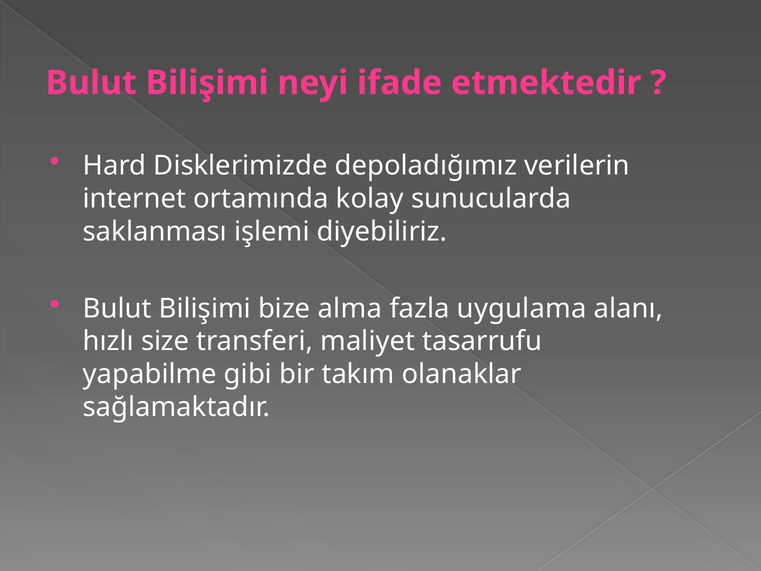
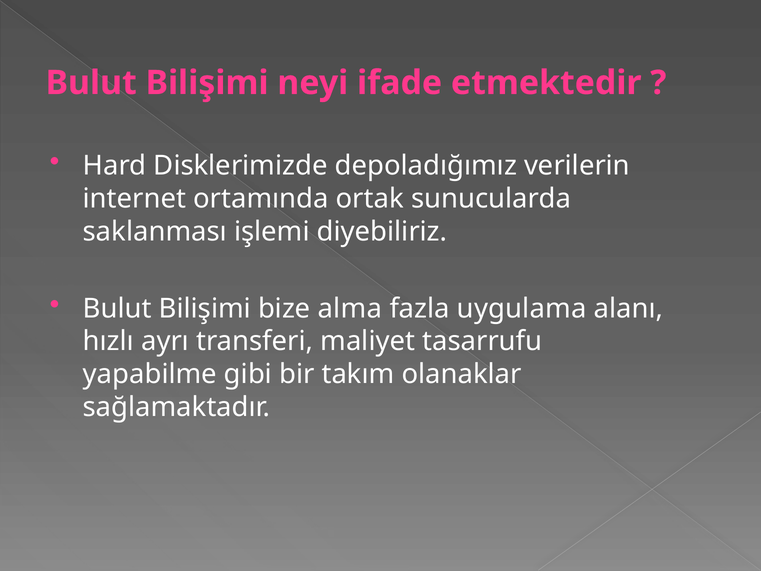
kolay: kolay -> ortak
size: size -> ayrı
